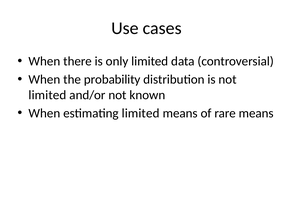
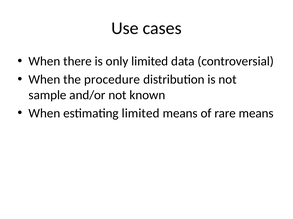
probability: probability -> procedure
limited at (47, 95): limited -> sample
